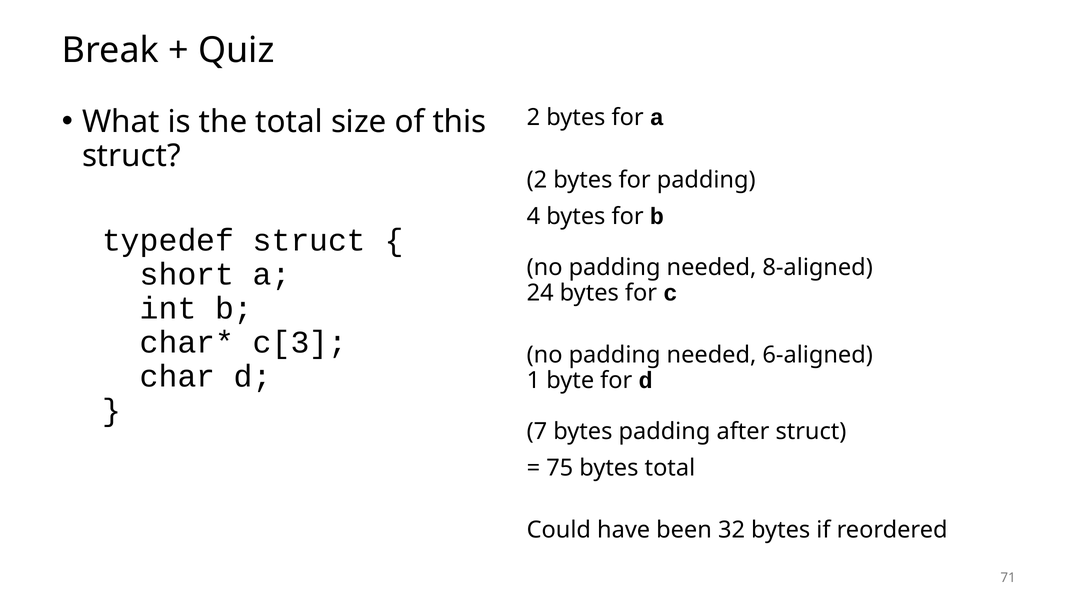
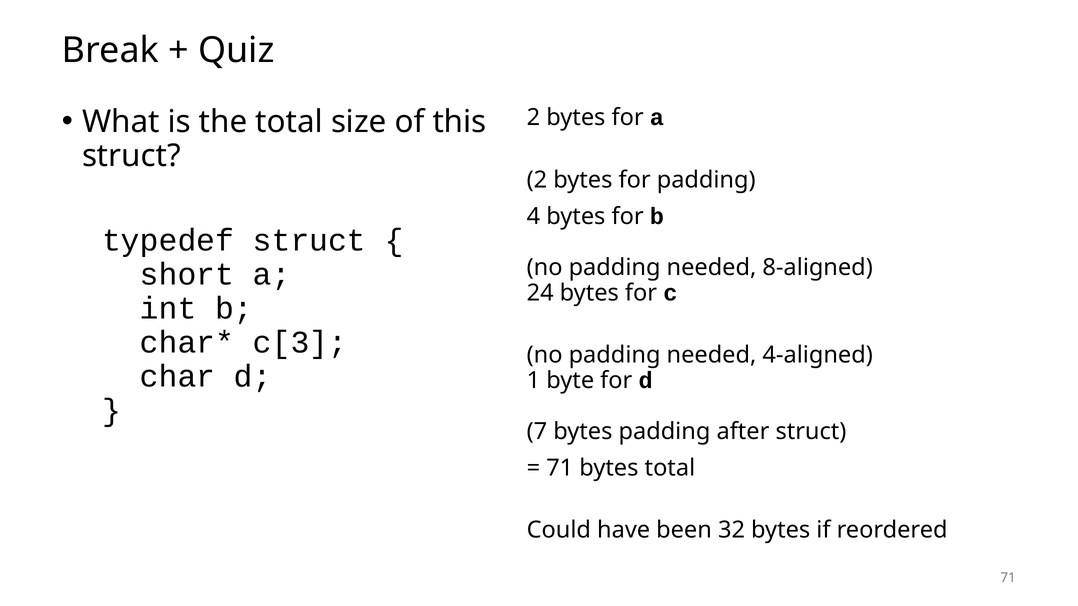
6-aligned: 6-aligned -> 4-aligned
75 at (560, 468): 75 -> 71
